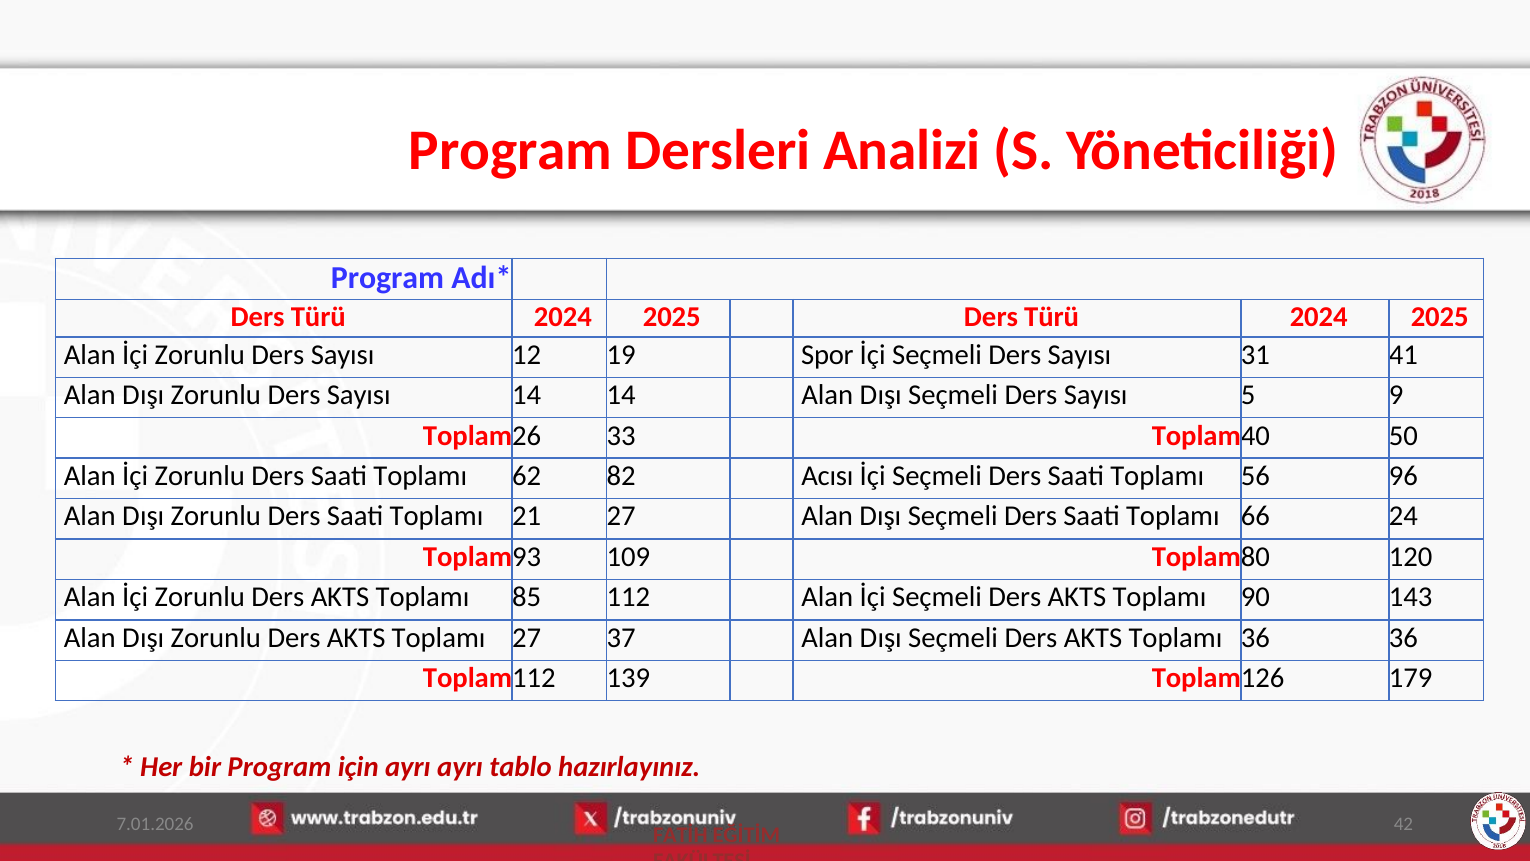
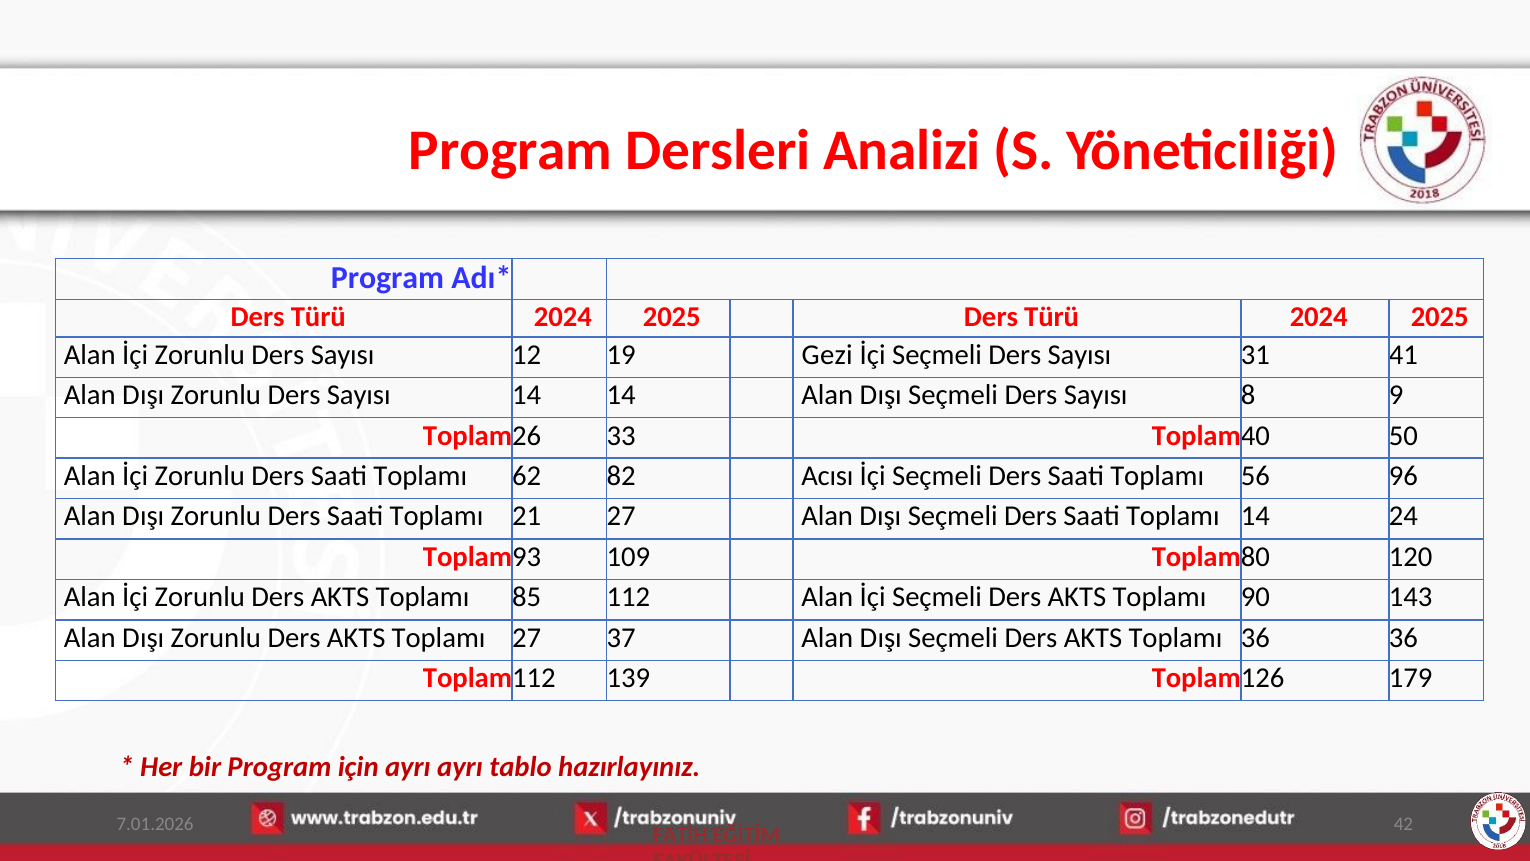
Spor: Spor -> Gezi
5: 5 -> 8
Toplamı 66: 66 -> 14
